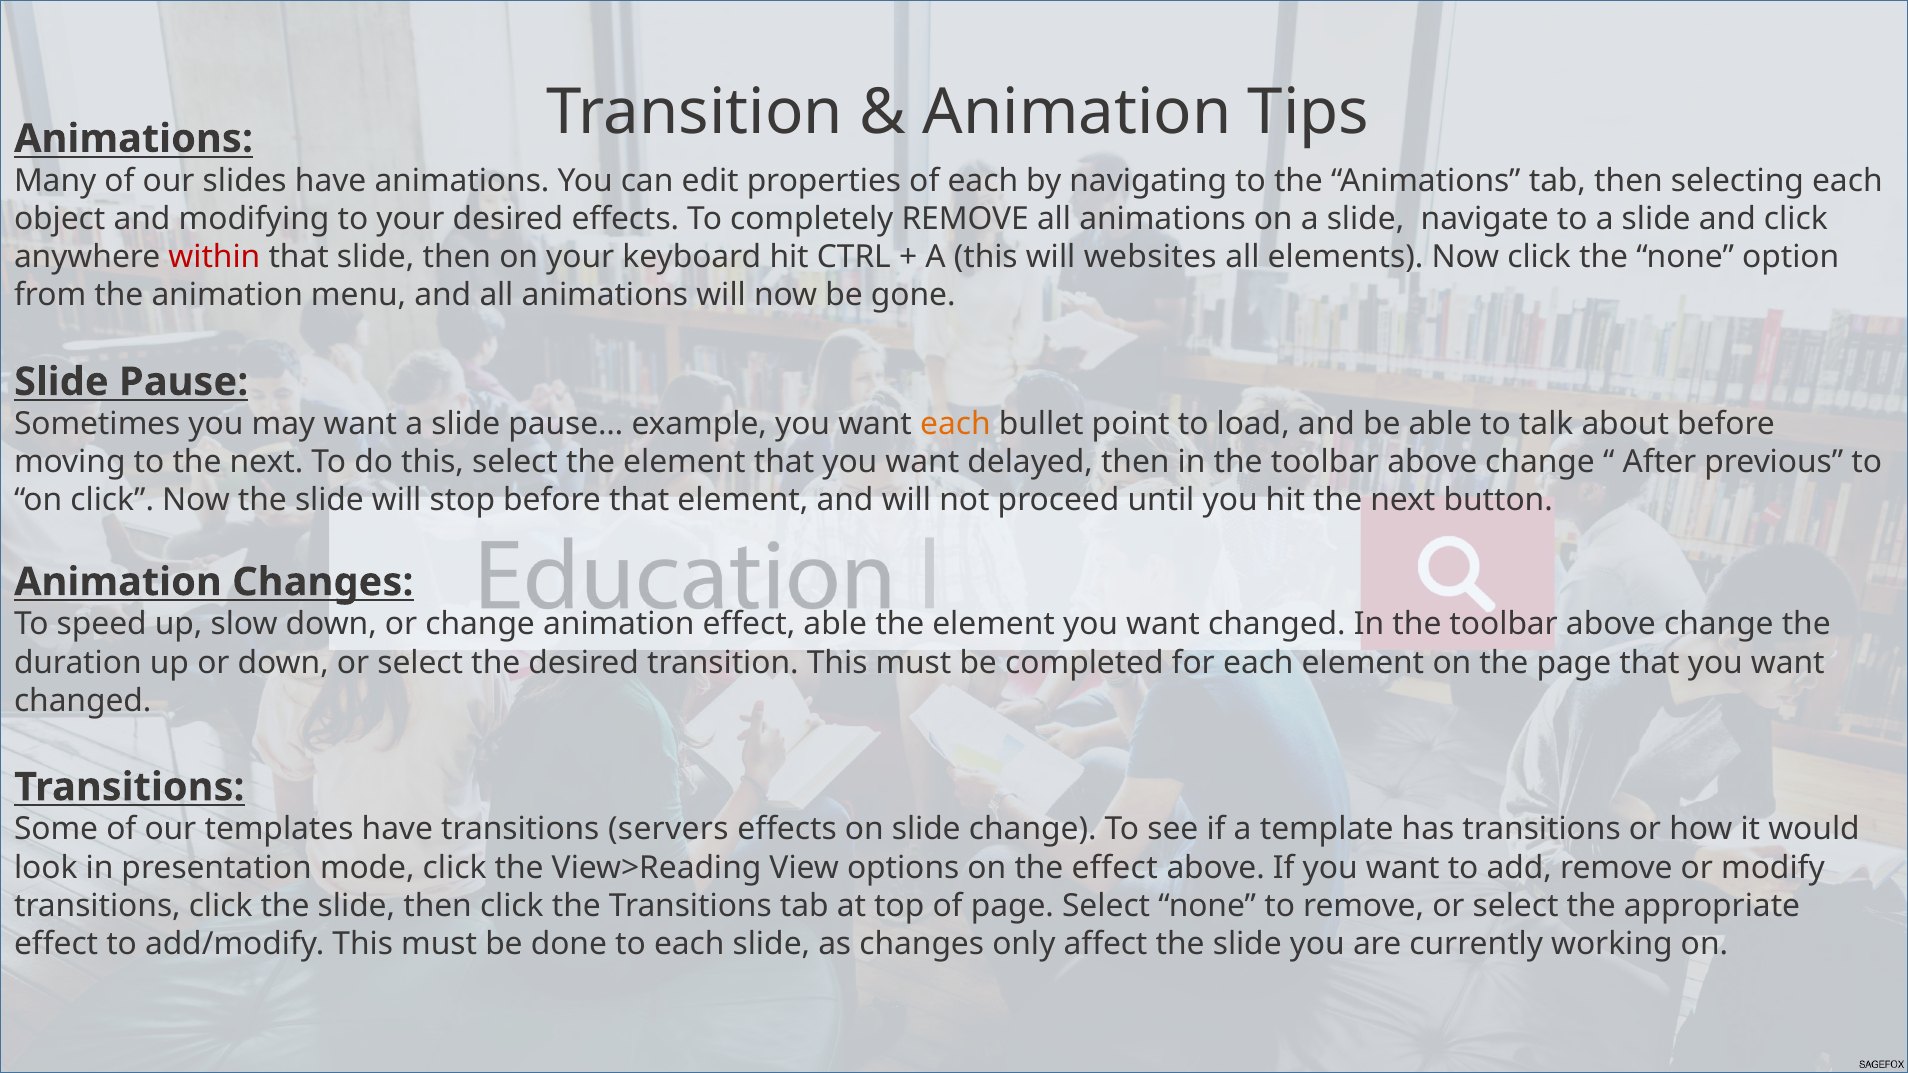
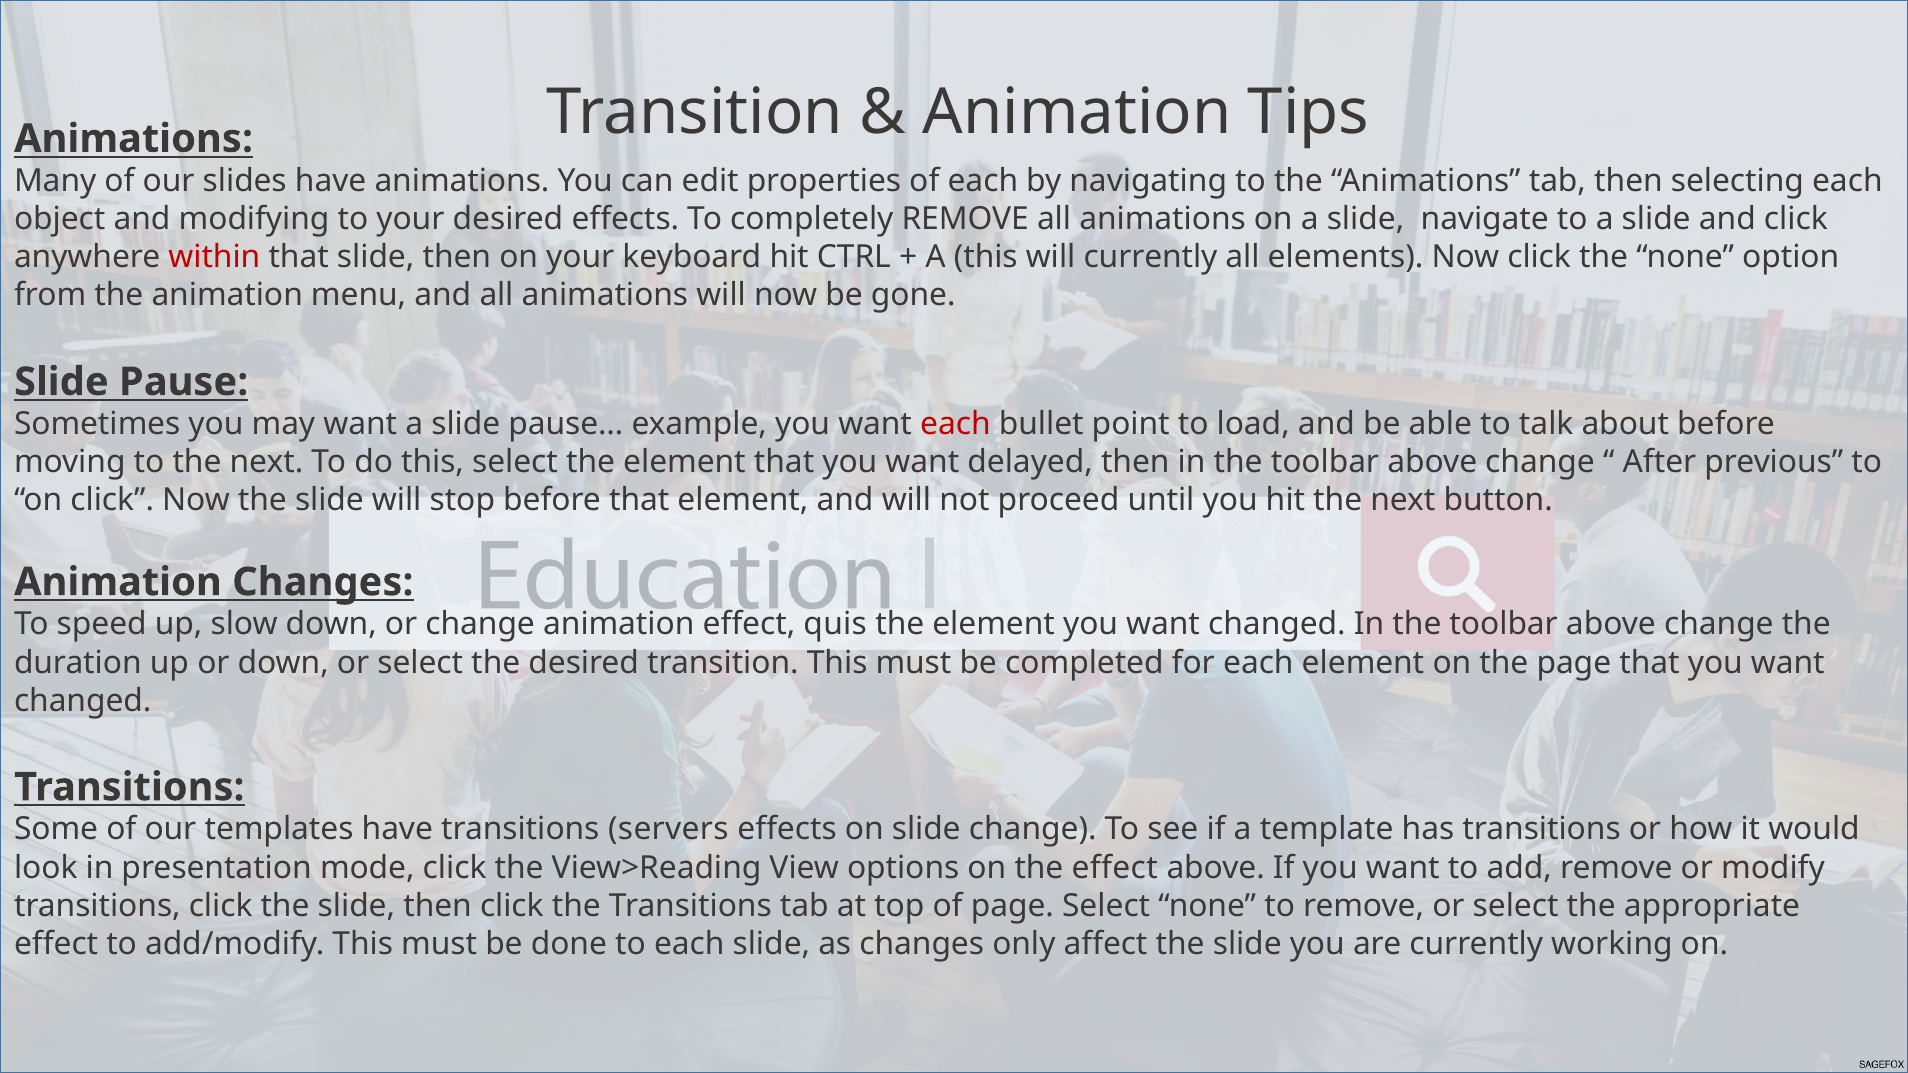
will websites: websites -> currently
each at (955, 424) colour: orange -> red
effect able: able -> quis
